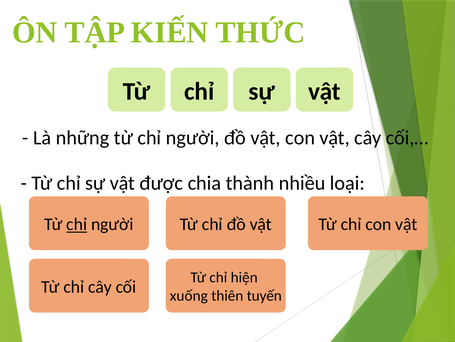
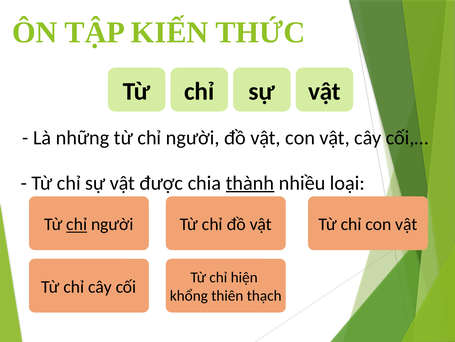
thành underline: none -> present
xuống: xuống -> khổng
tuyến: tuyến -> thạch
